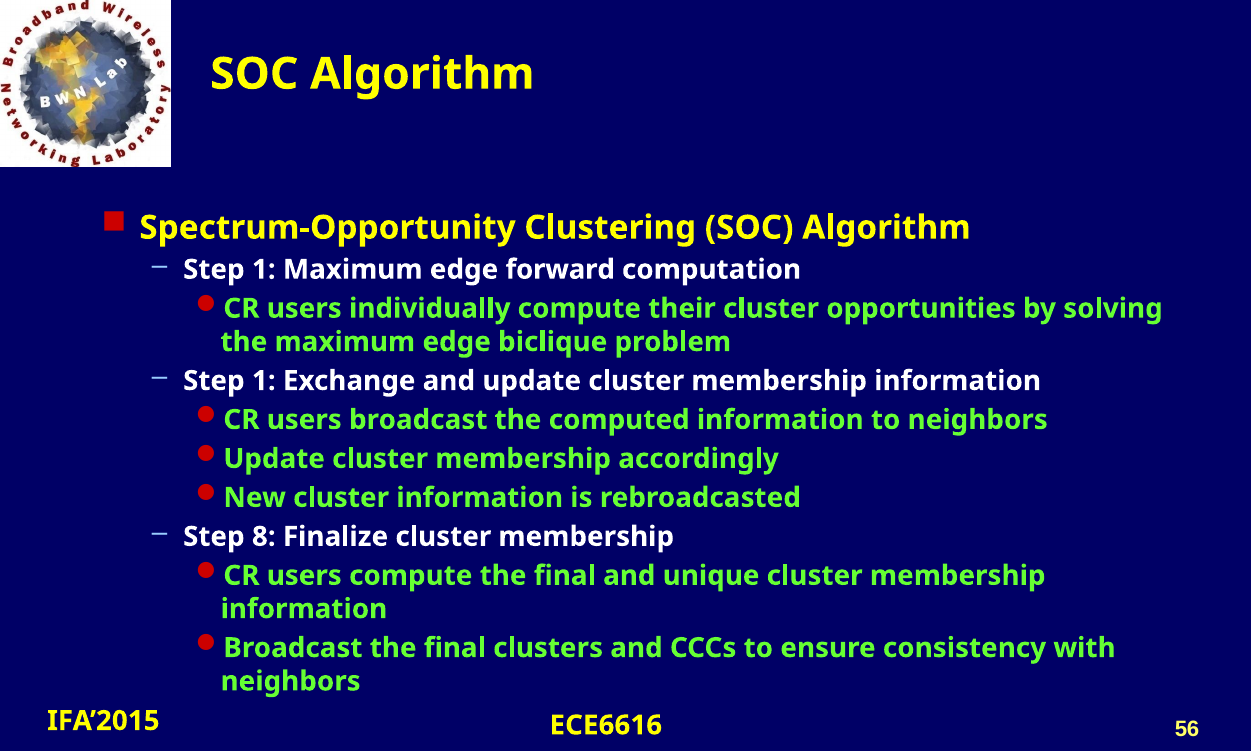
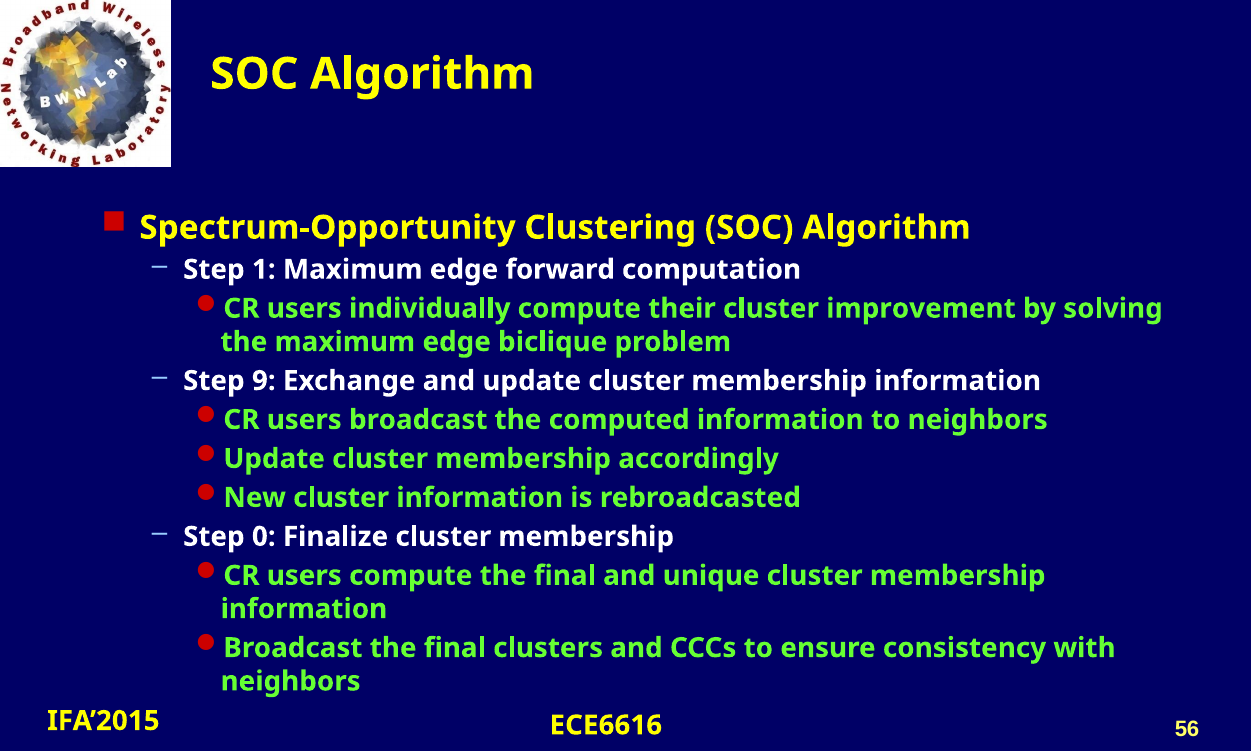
opportunities: opportunities -> improvement
1 at (264, 381): 1 -> 9
8: 8 -> 0
